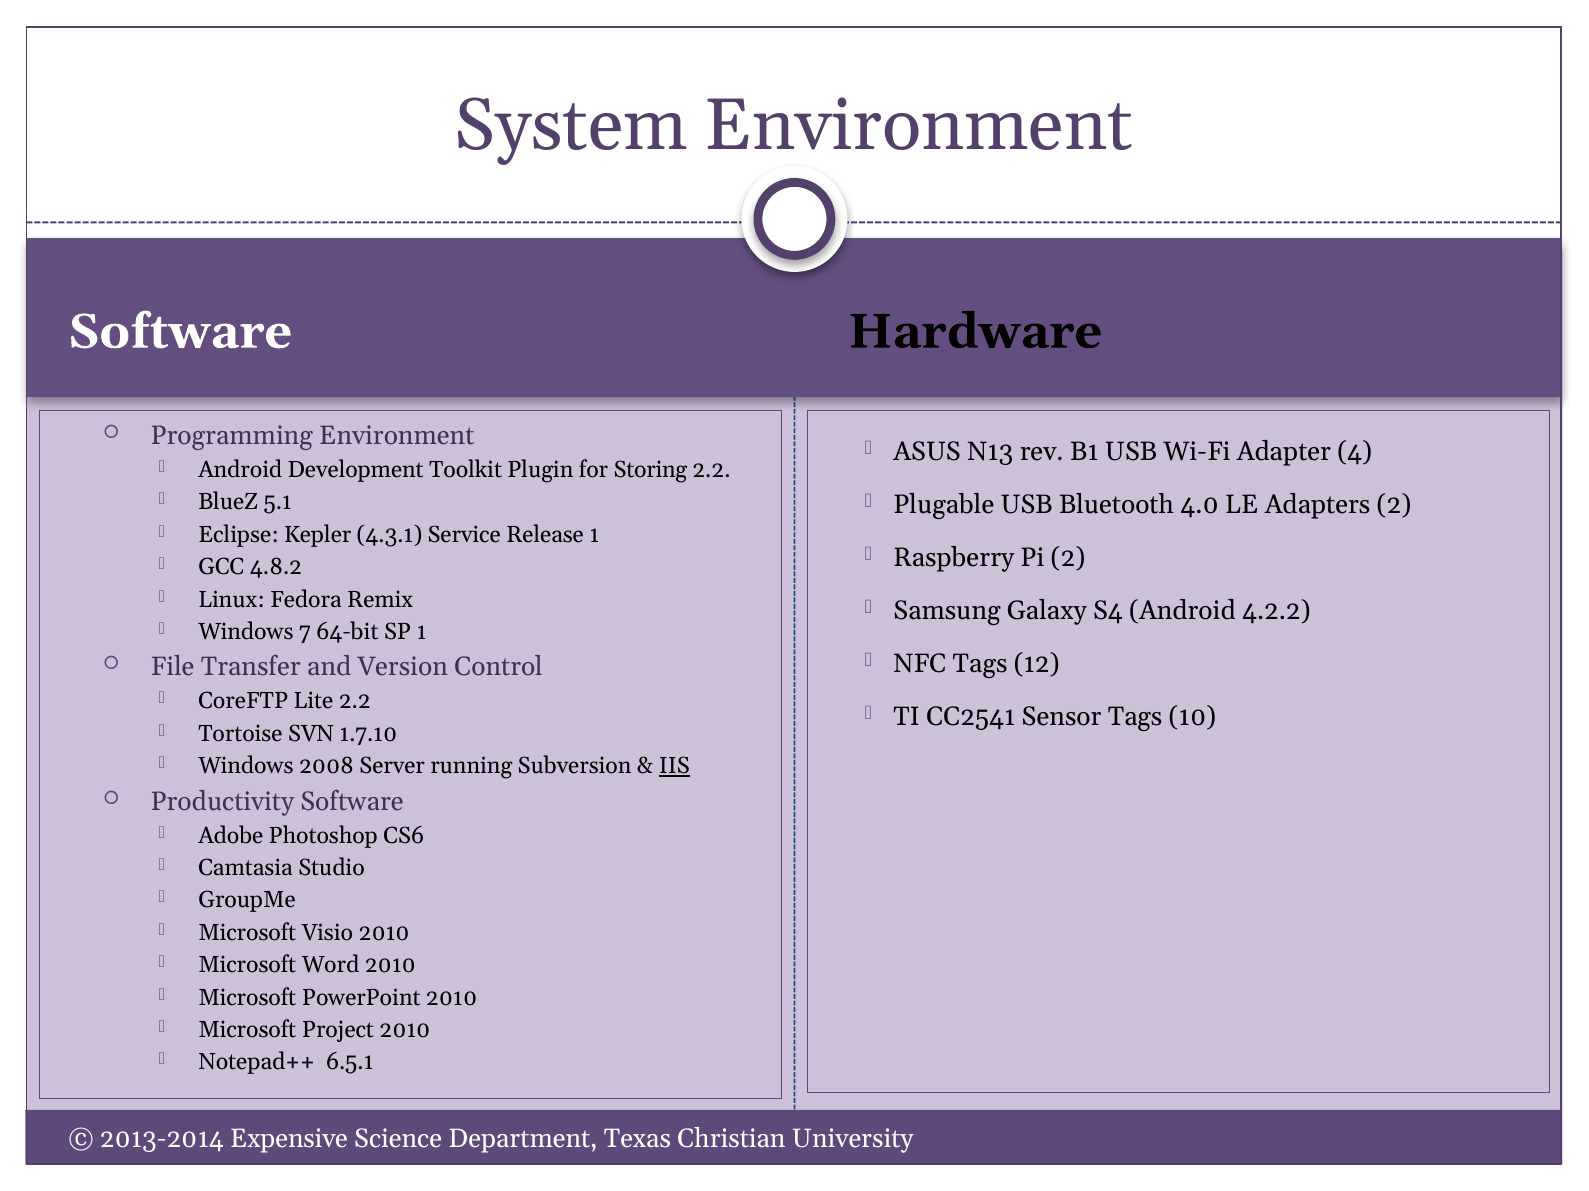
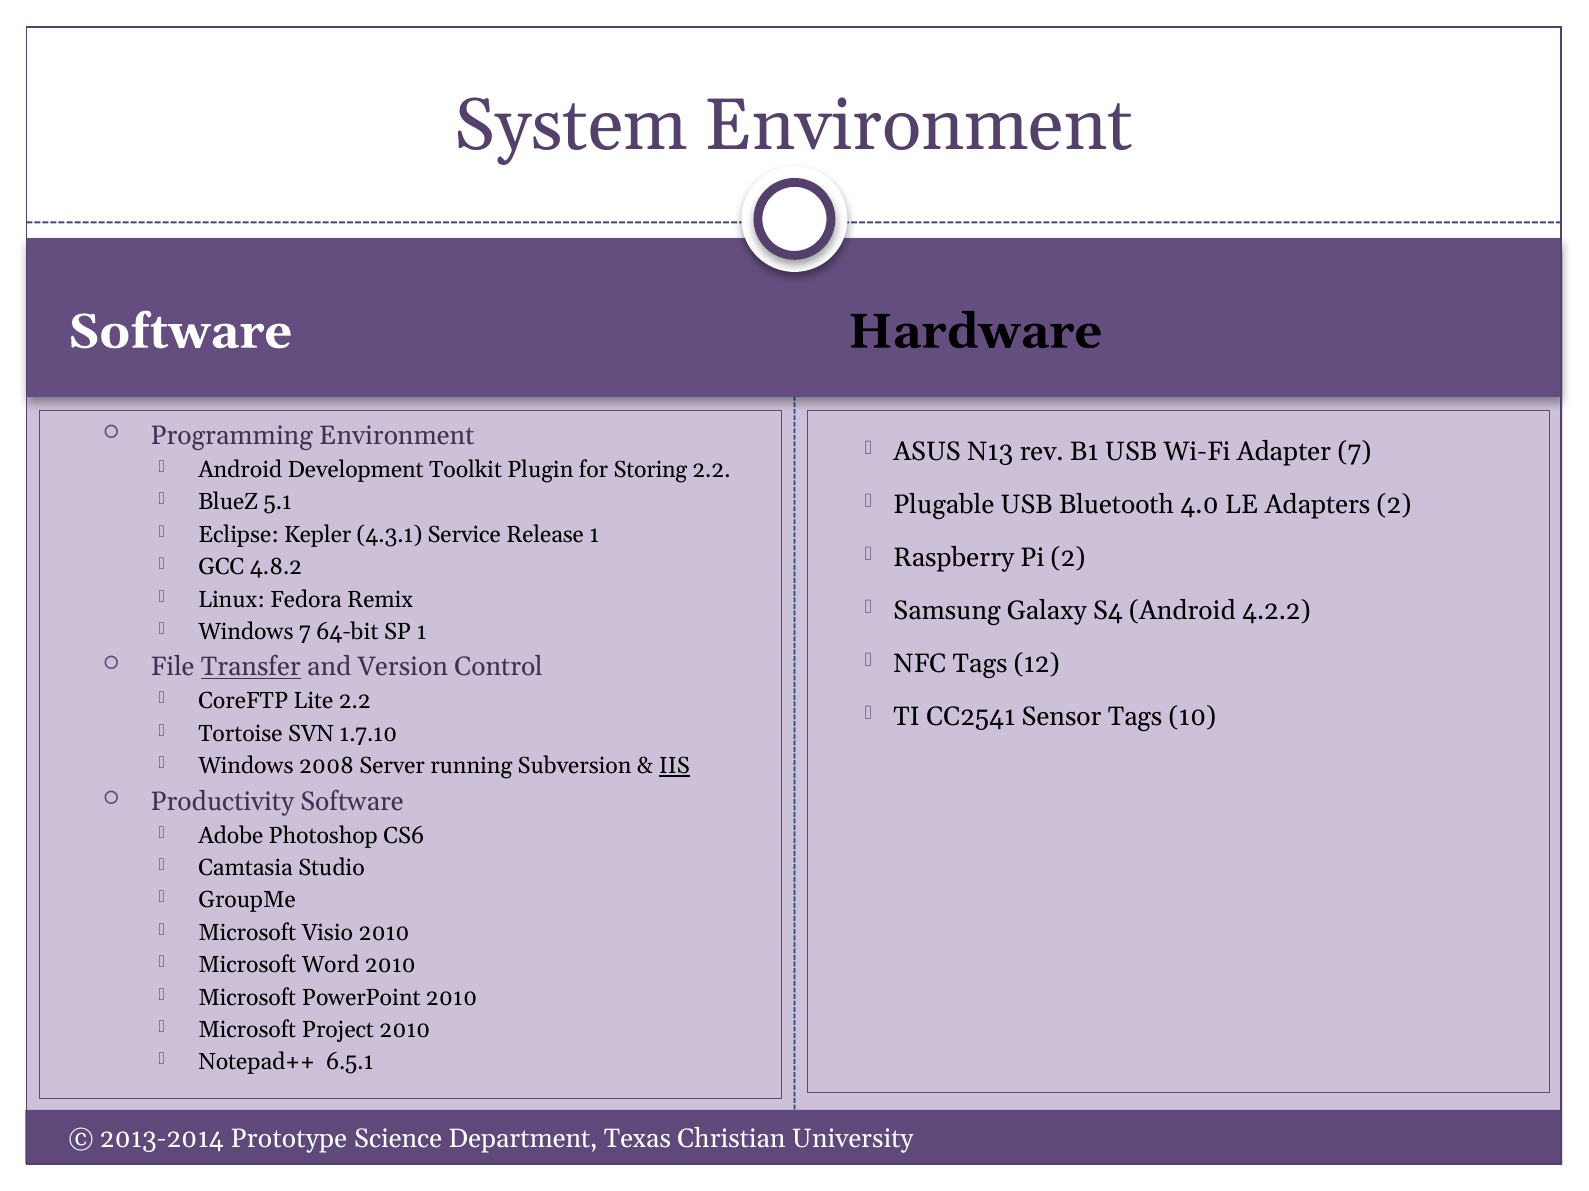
Adapter 4: 4 -> 7
Transfer underline: none -> present
Expensive: Expensive -> Prototype
